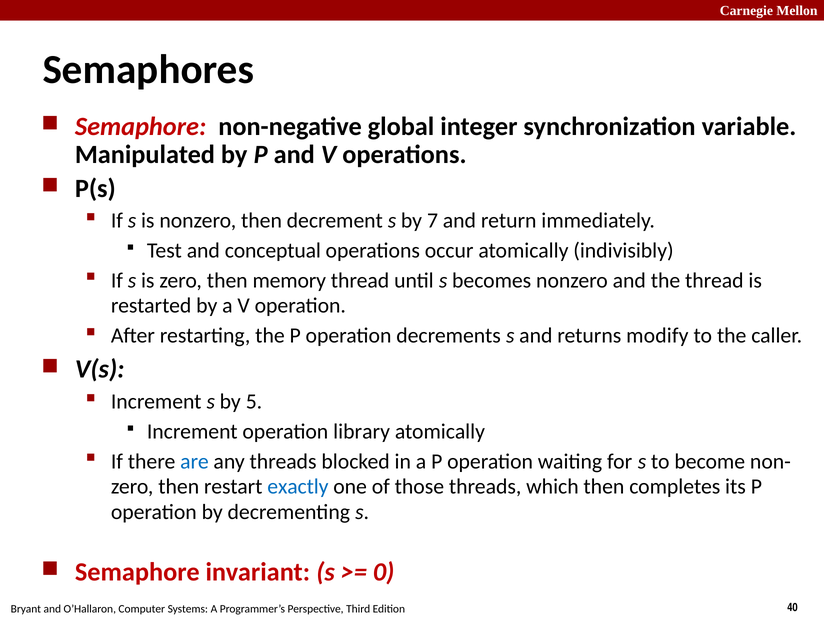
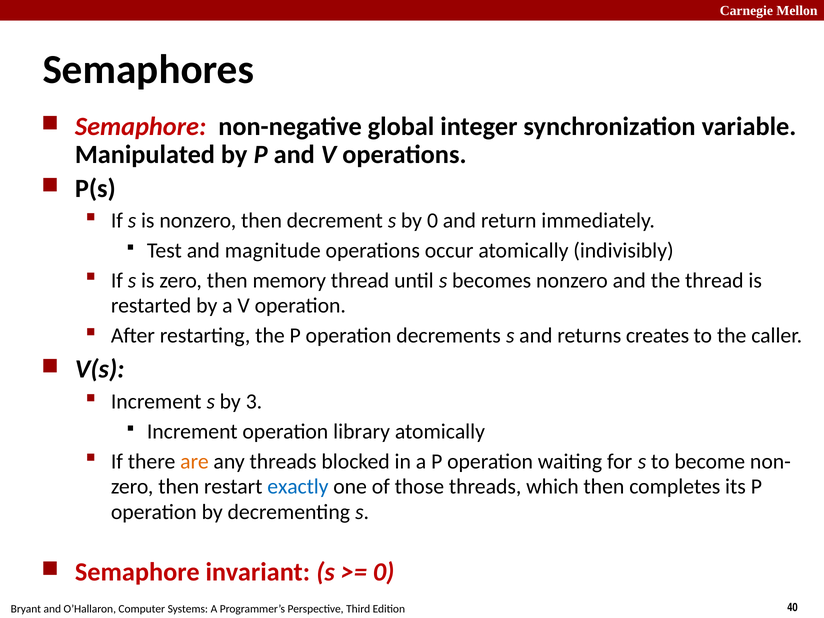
by 7: 7 -> 0
conceptual: conceptual -> magnitude
modify: modify -> creates
5: 5 -> 3
are colour: blue -> orange
